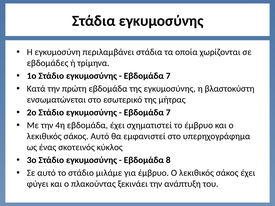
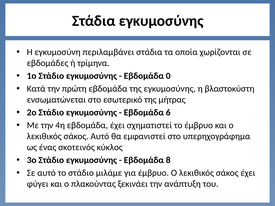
7 at (168, 76): 7 -> 0
7 at (168, 113): 7 -> 6
